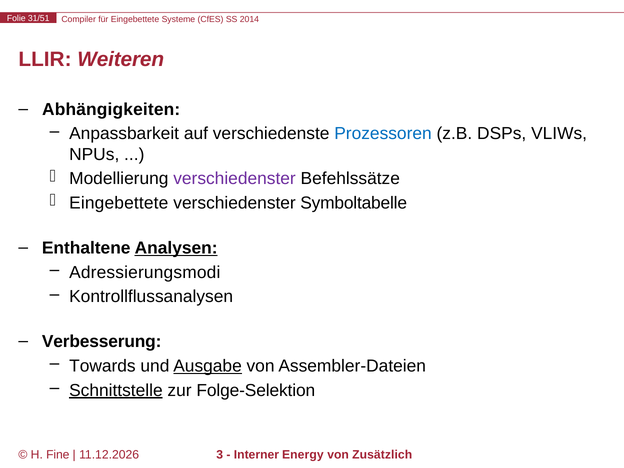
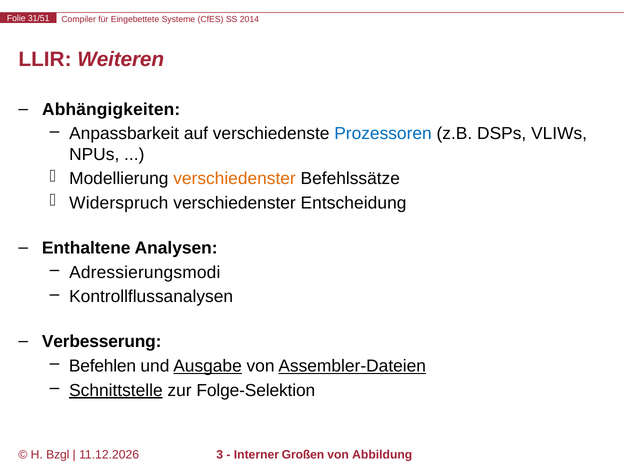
verschiedenster at (235, 179) colour: purple -> orange
Eingebettete at (119, 203): Eingebettete -> Widerspruch
Symboltabelle: Symboltabelle -> Entscheidung
Analysen underline: present -> none
Towards: Towards -> Befehlen
Assembler-Dateien underline: none -> present
Fine: Fine -> Bzgl
Energy: Energy -> Großen
Zusätzlich: Zusätzlich -> Abbildung
